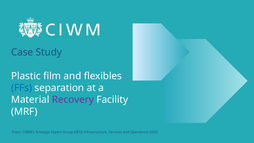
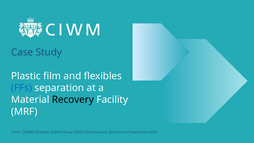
Recovery colour: purple -> black
